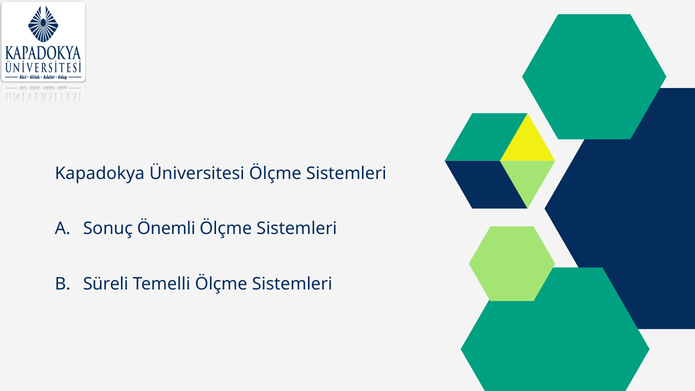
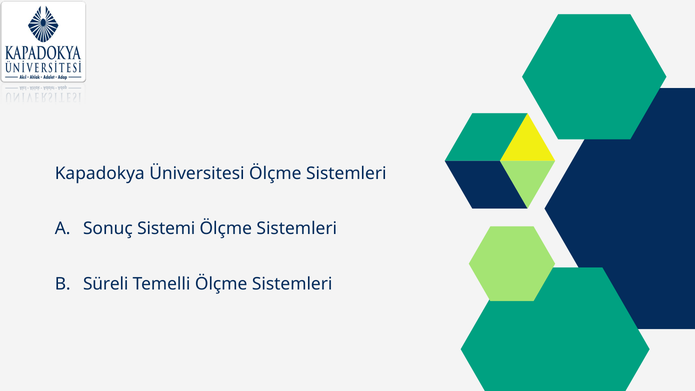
Önemli: Önemli -> Sistemi
